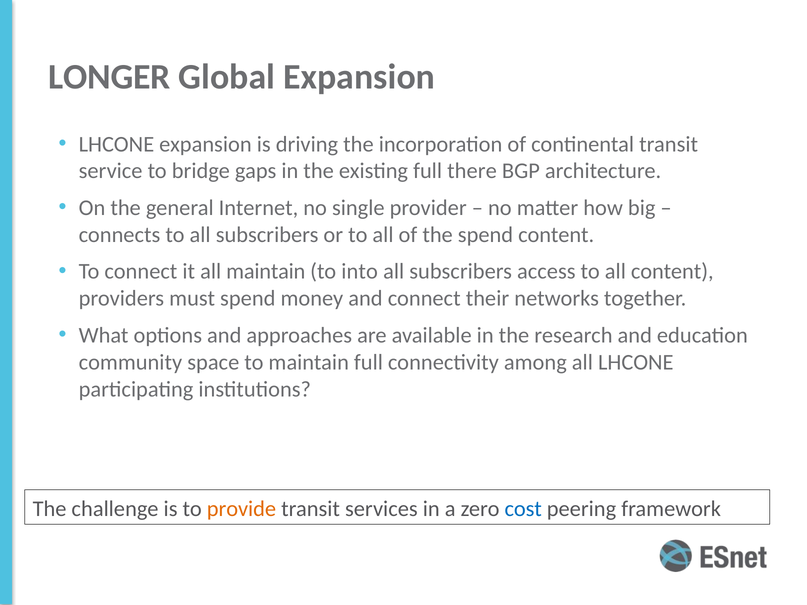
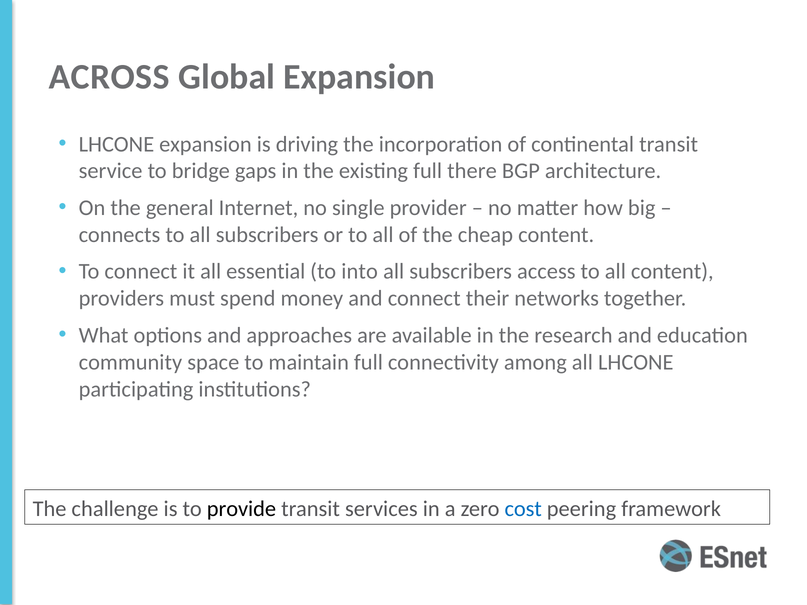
LONGER: LONGER -> ACROSS
the spend: spend -> cheap
all maintain: maintain -> essential
provide colour: orange -> black
